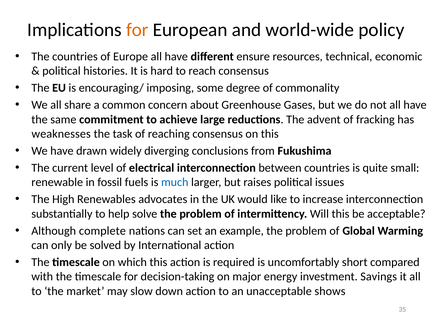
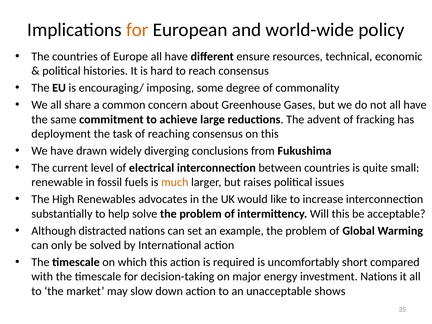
weaknesses: weaknesses -> deployment
much colour: blue -> orange
complete: complete -> distracted
investment Savings: Savings -> Nations
